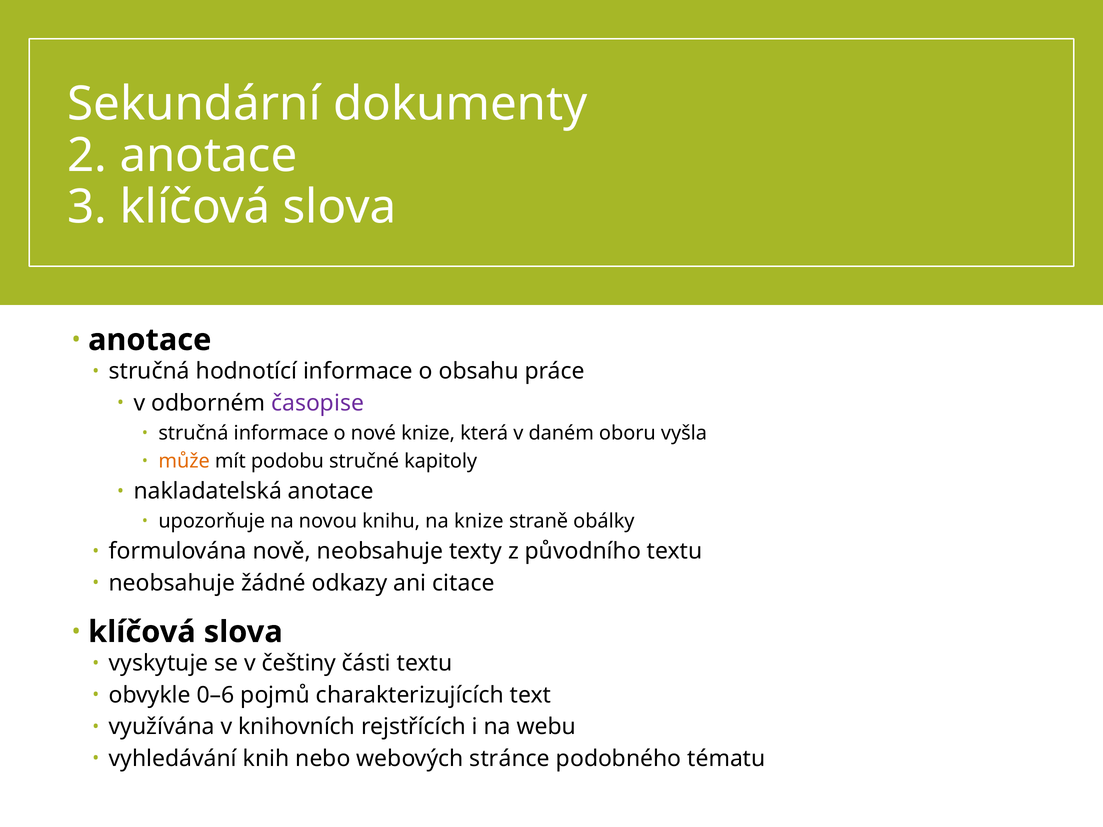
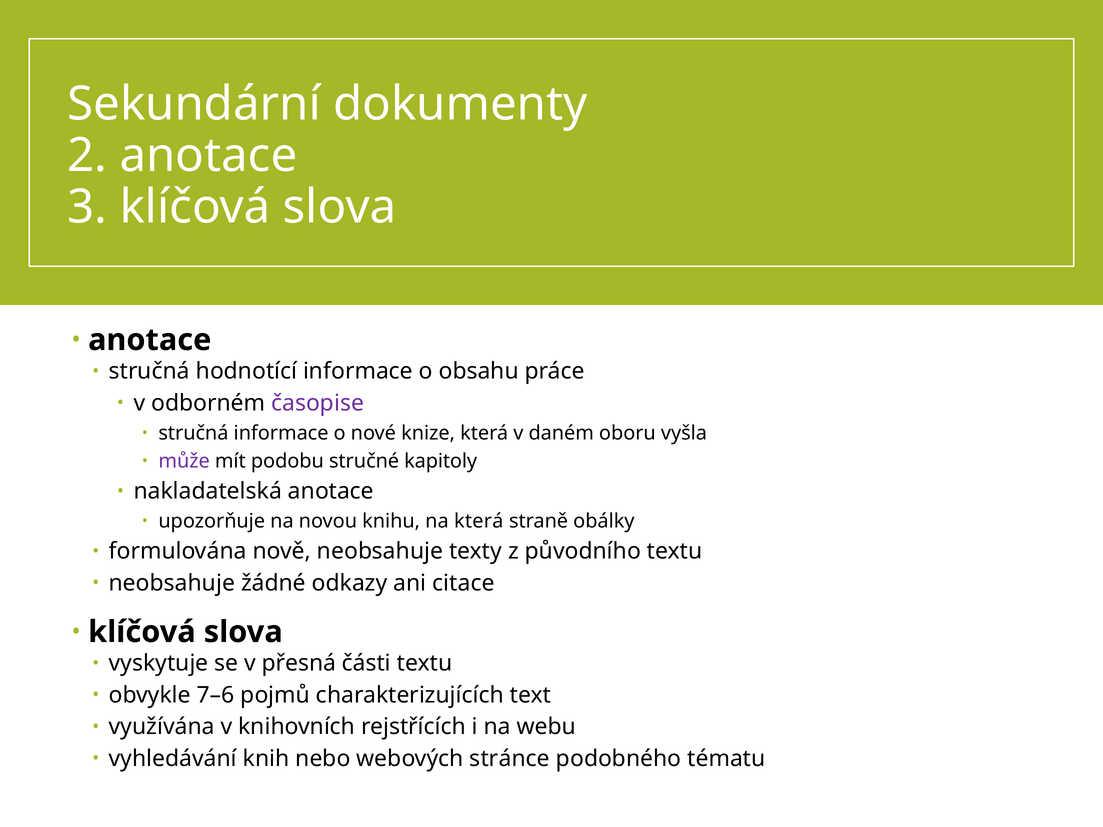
může colour: orange -> purple
na knize: knize -> která
češtiny: češtiny -> přesná
0–6: 0–6 -> 7–6
